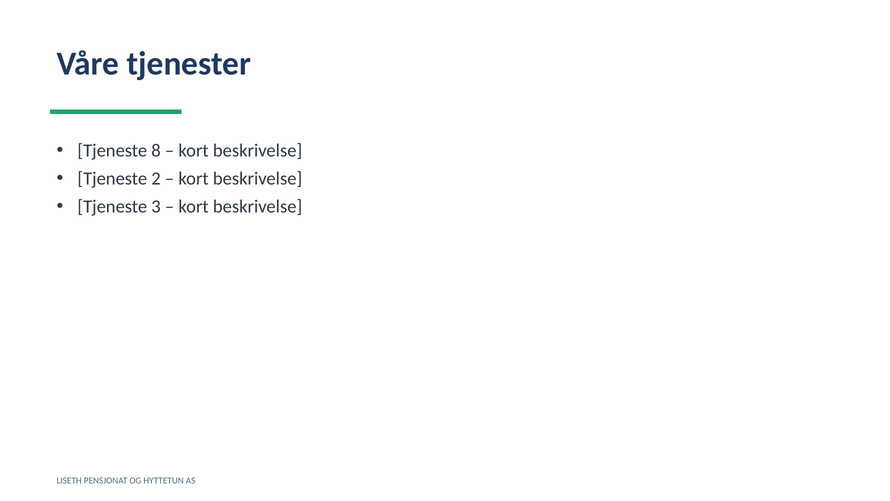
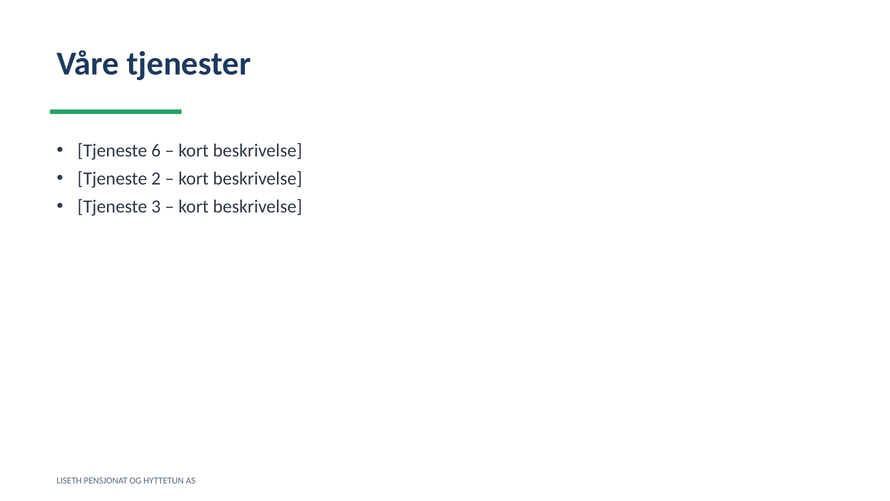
8: 8 -> 6
